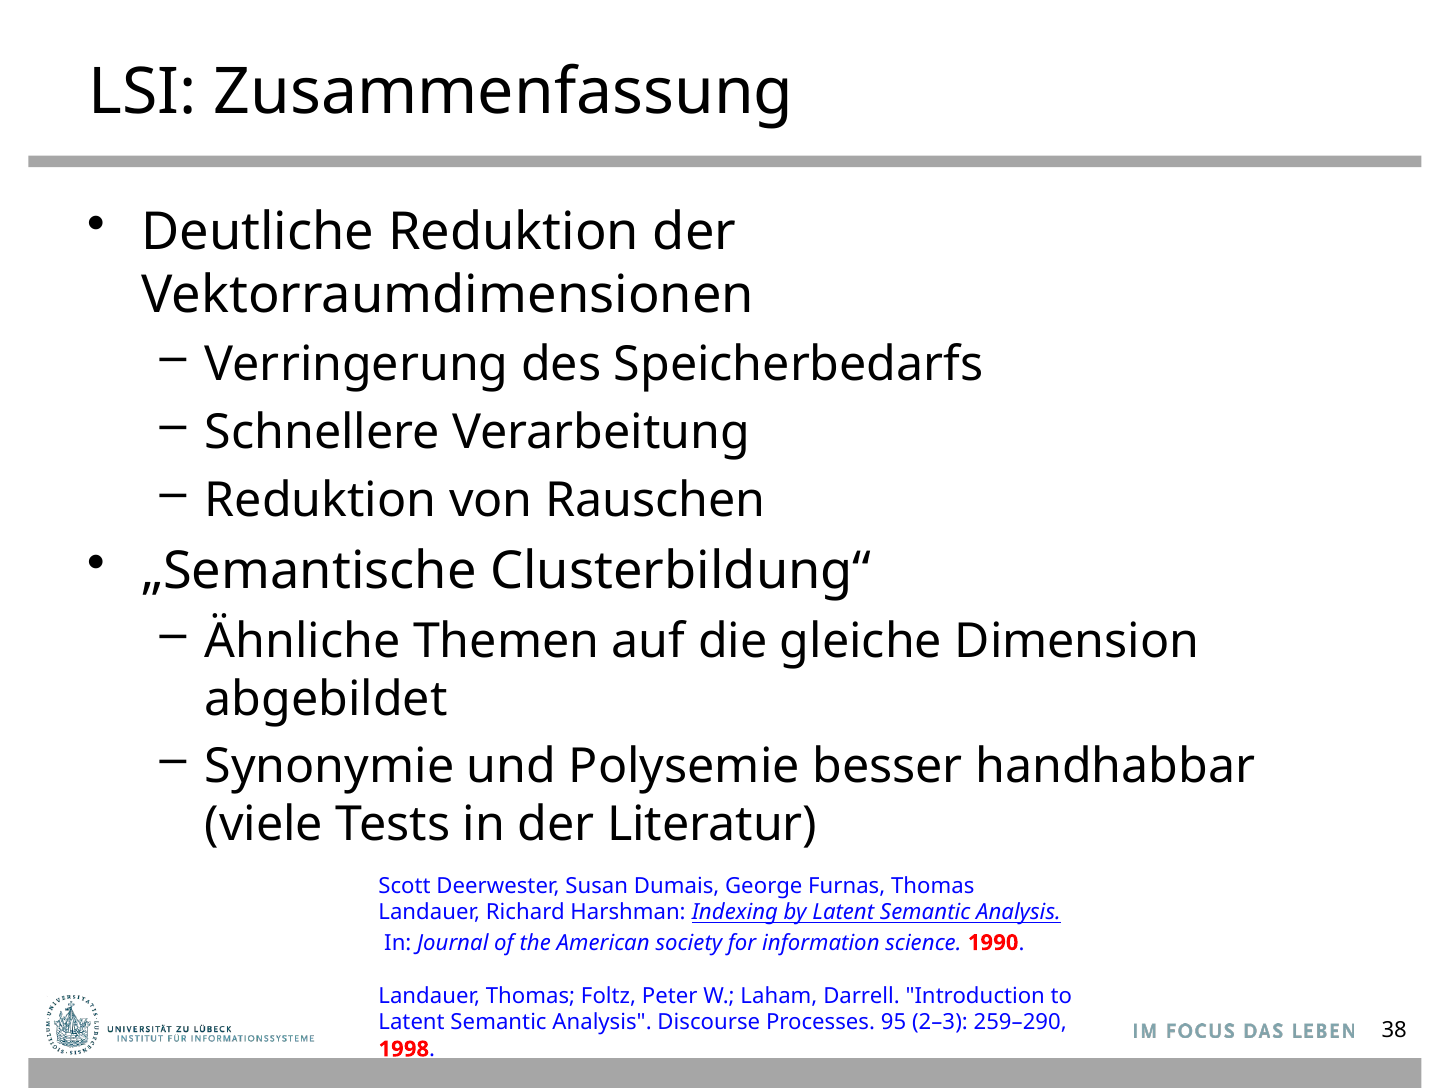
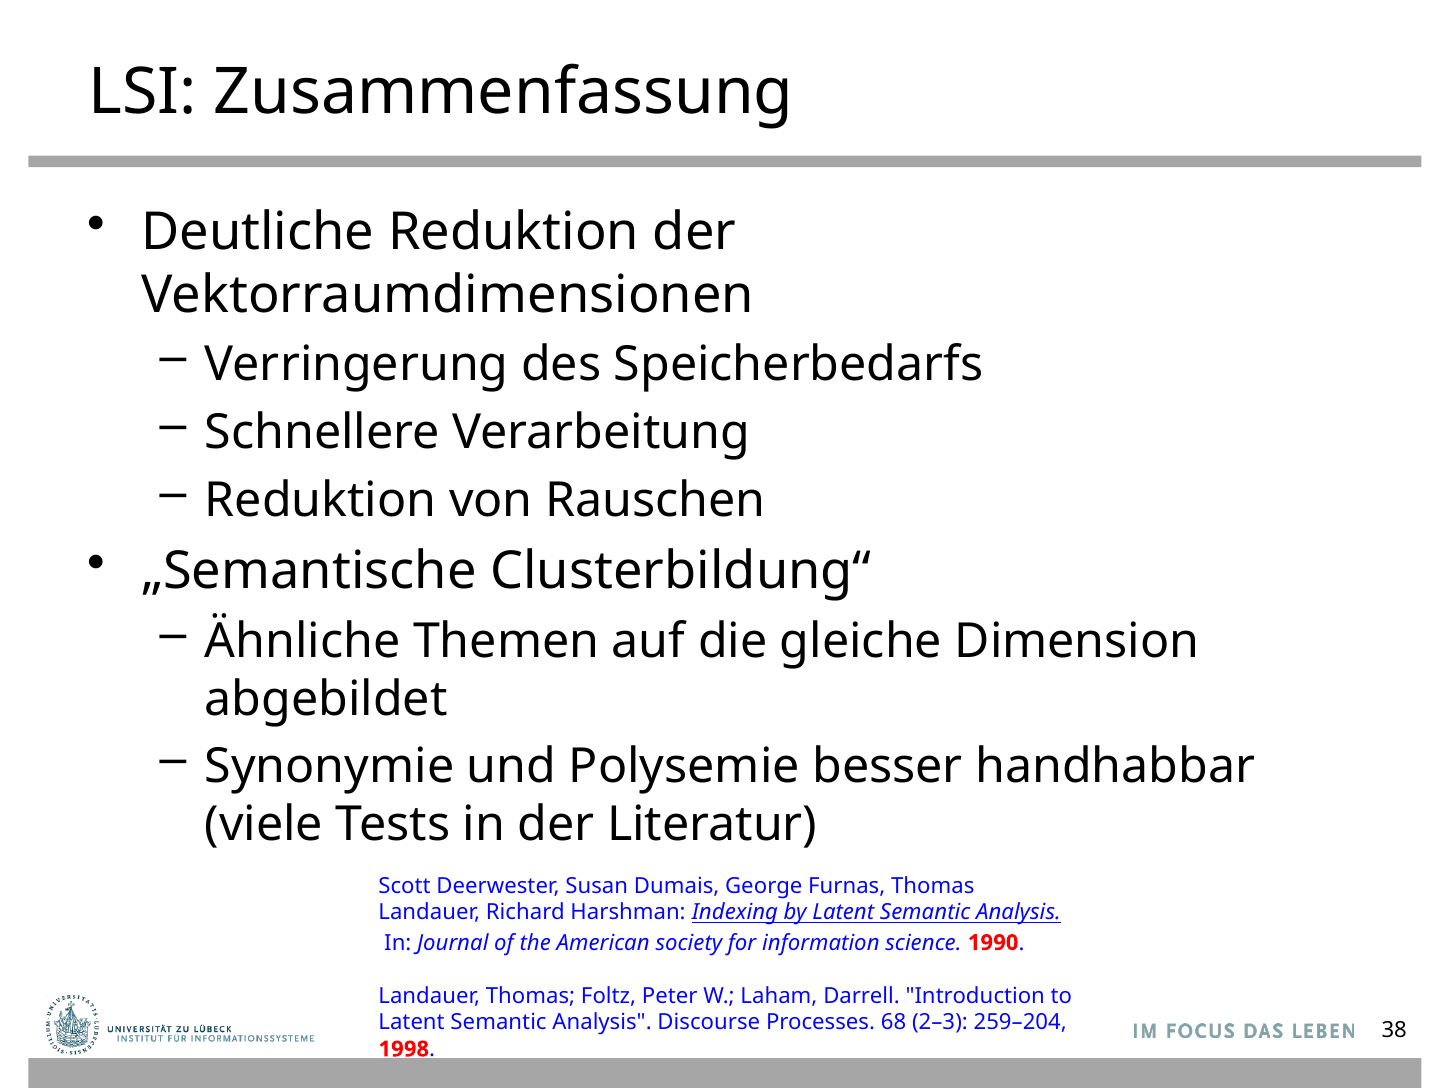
95: 95 -> 68
259–290: 259–290 -> 259–204
